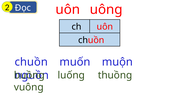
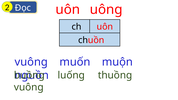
chuồn at (31, 62): chuồn -> vuông
